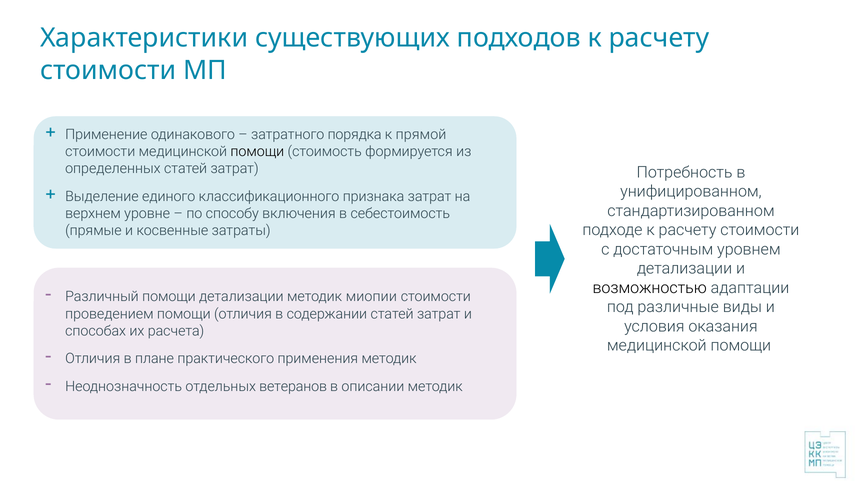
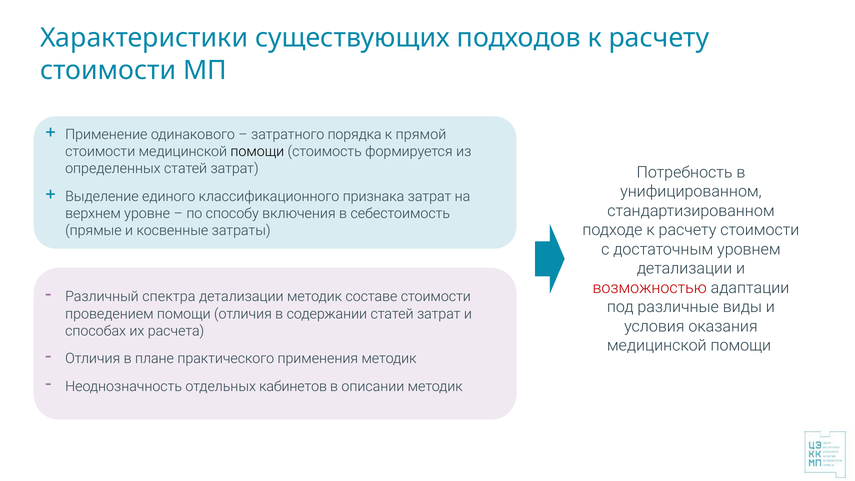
возможностью colour: black -> red
Различный помощи: помощи -> спектра
миопии: миопии -> составе
ветеранов: ветеранов -> кабинетов
